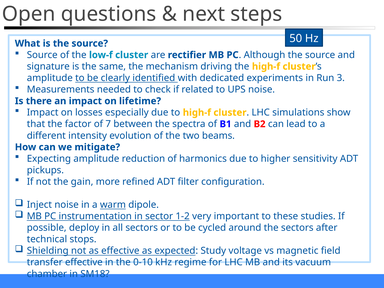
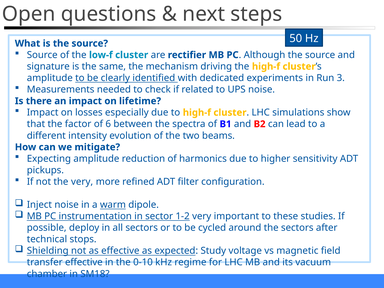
7: 7 -> 6
the gain: gain -> very
